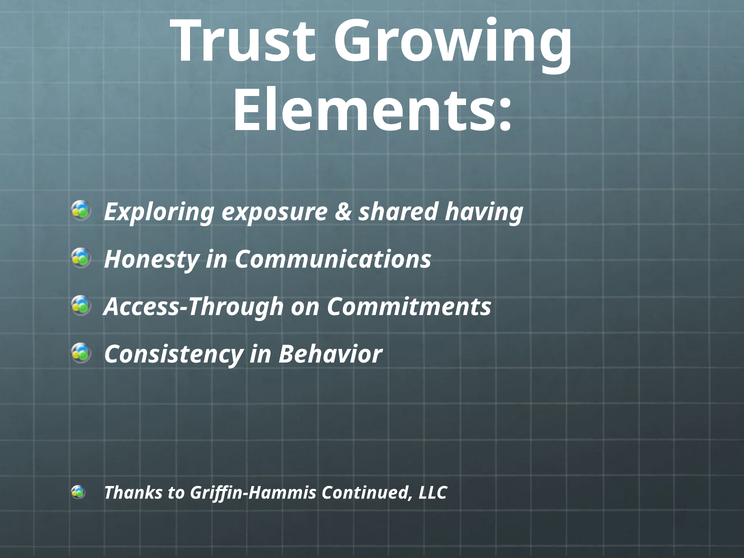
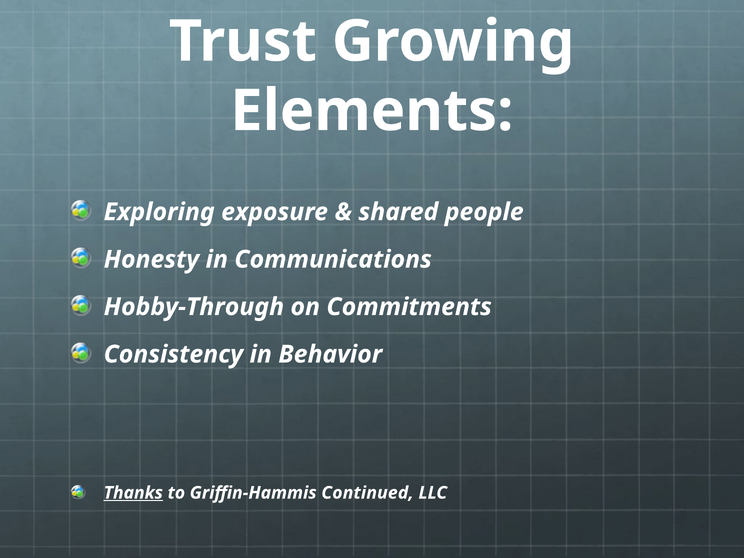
having: having -> people
Access-Through: Access-Through -> Hobby-Through
Thanks underline: none -> present
